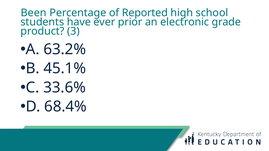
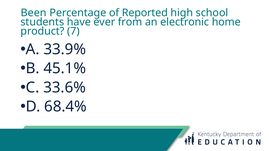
prior: prior -> from
grade: grade -> home
3: 3 -> 7
63.2%: 63.2% -> 33.9%
